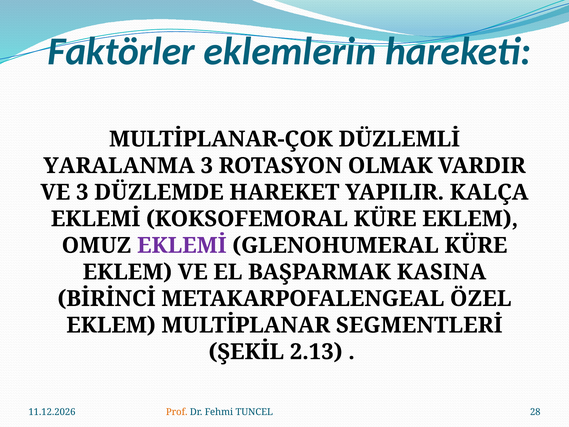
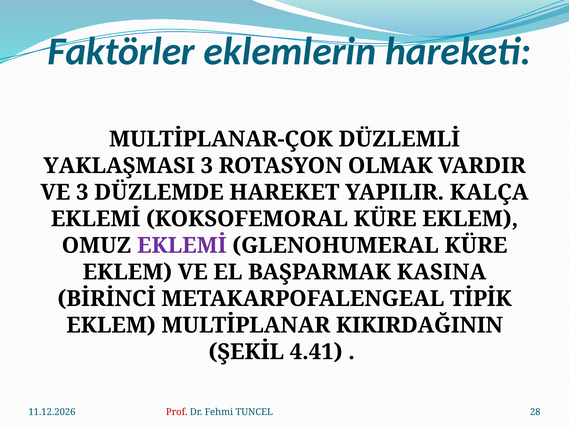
YARALANMA: YARALANMA -> YAKLAŞMASI
ÖZEL: ÖZEL -> TİPİK
SEGMENTLERİ: SEGMENTLERİ -> KIKIRDAĞININ
2.13: 2.13 -> 4.41
Prof colour: orange -> red
